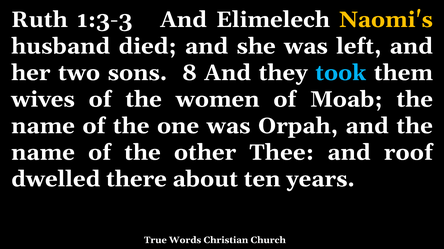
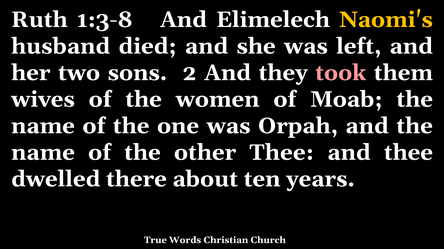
1:3-3: 1:3-3 -> 1:3-8
8: 8 -> 2
took colour: light blue -> pink
and roof: roof -> thee
